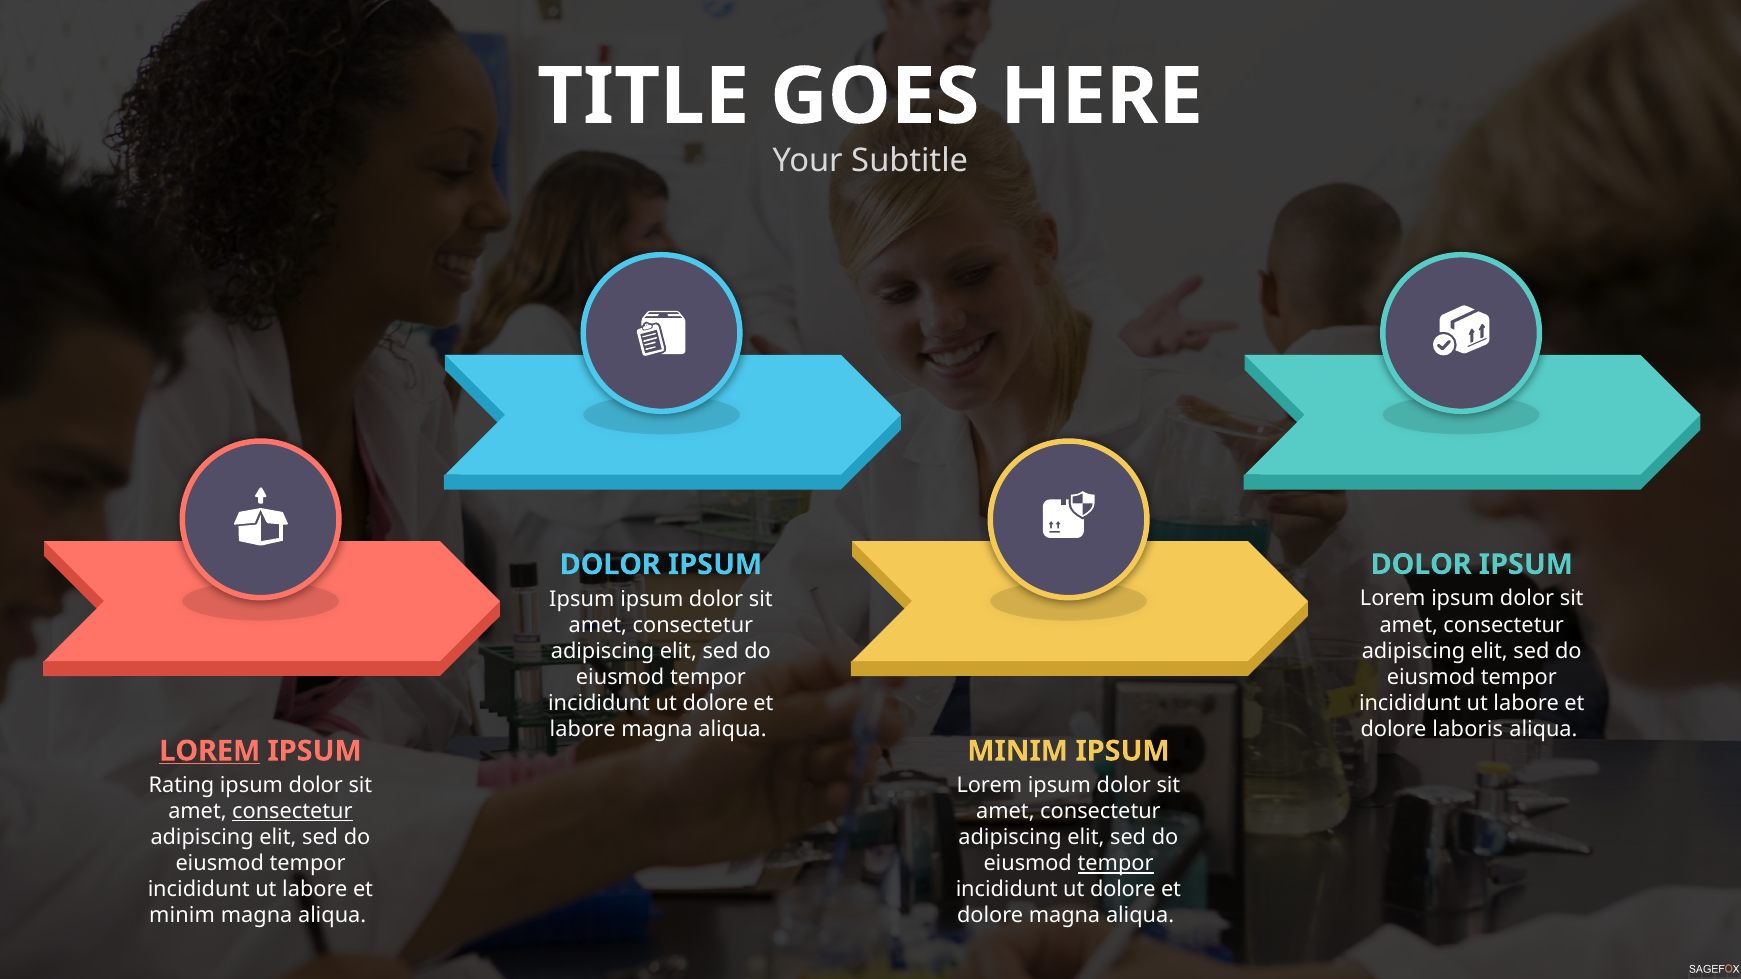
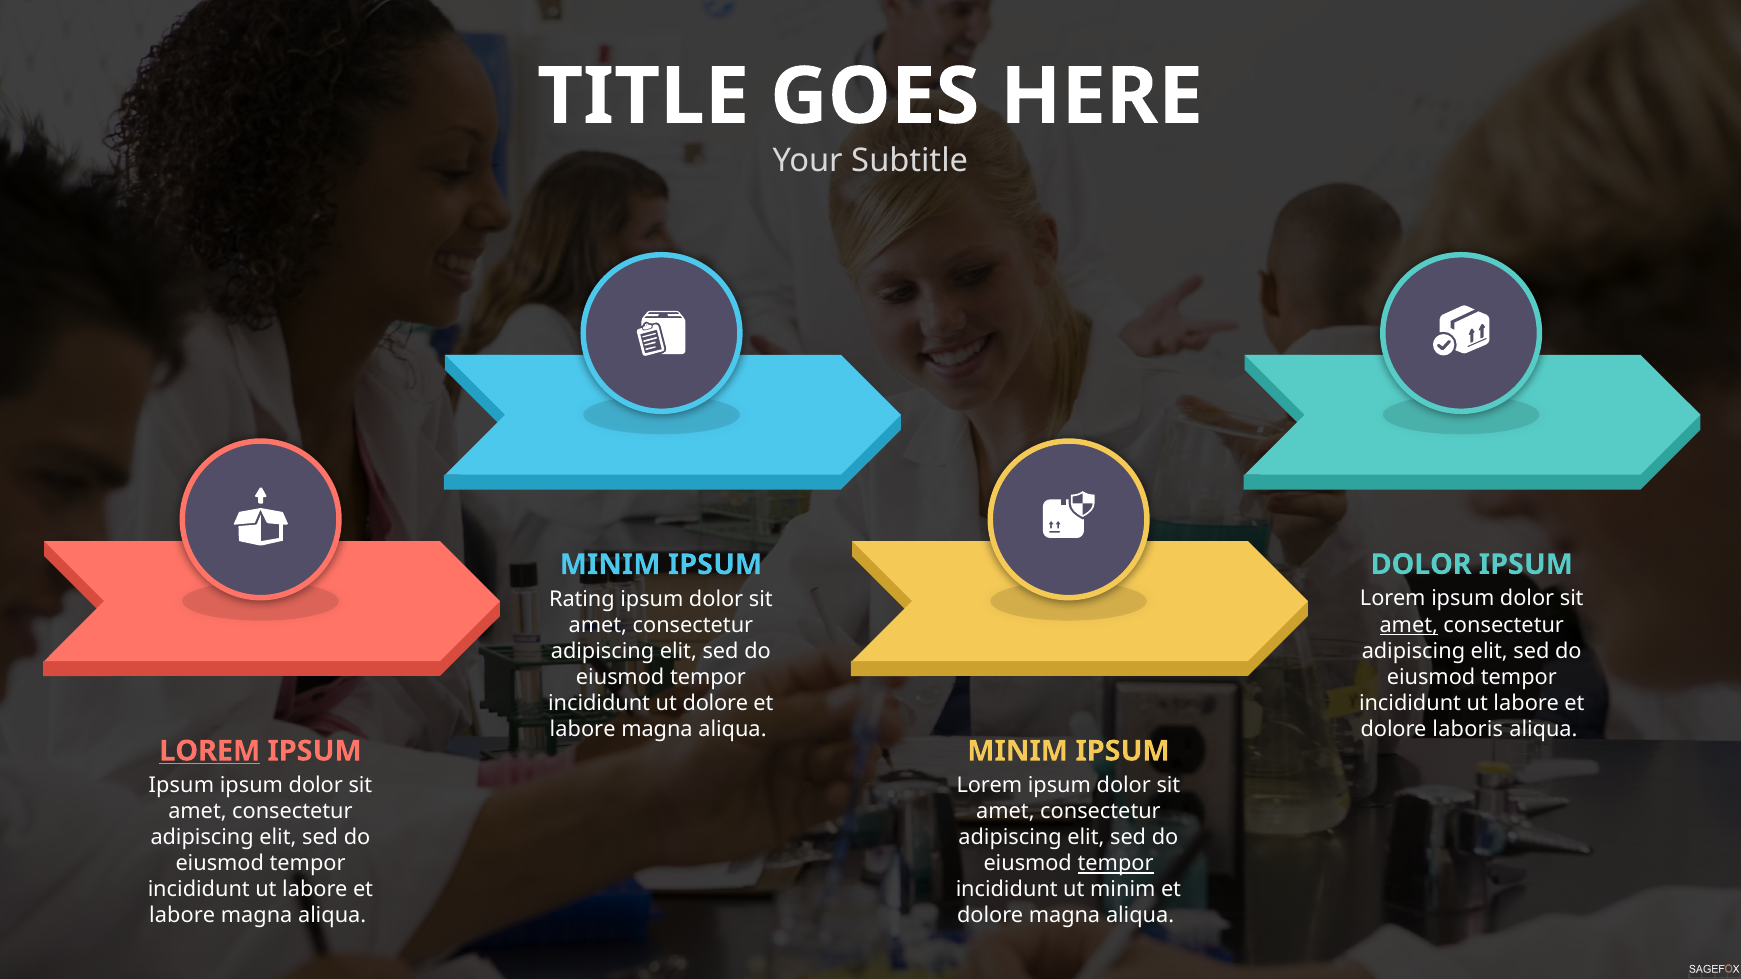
DOLOR at (610, 565): DOLOR -> MINIM
Ipsum at (582, 599): Ipsum -> Rating
amet at (1409, 625) underline: none -> present
Rating at (181, 786): Rating -> Ipsum
consectetur at (292, 812) underline: present -> none
dolore at (1123, 890): dolore -> minim
minim at (182, 916): minim -> labore
